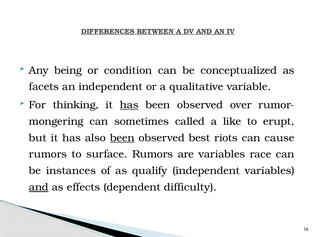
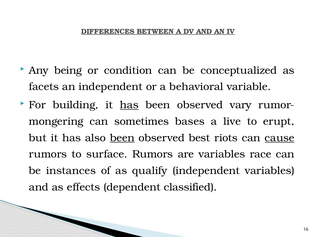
qualitative: qualitative -> behavioral
thinking: thinking -> building
over: over -> vary
called: called -> bases
like: like -> live
cause underline: none -> present
and at (39, 187) underline: present -> none
difficulty: difficulty -> classified
